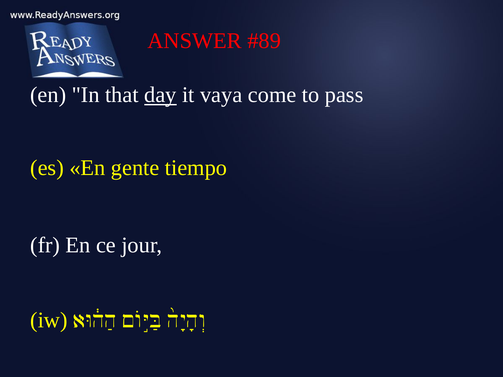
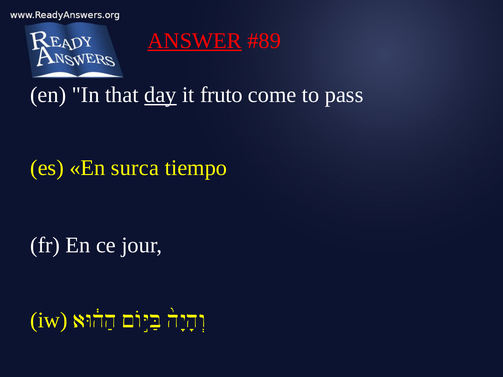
ANSWER underline: none -> present
vaya: vaya -> fruto
gente: gente -> surca
